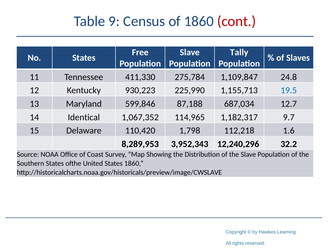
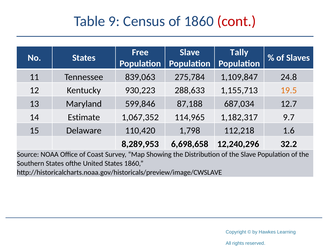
411,330: 411,330 -> 839,063
225,990: 225,990 -> 288,633
19.5 colour: blue -> orange
Identical: Identical -> Estimate
3,952,343: 3,952,343 -> 6,698,658
